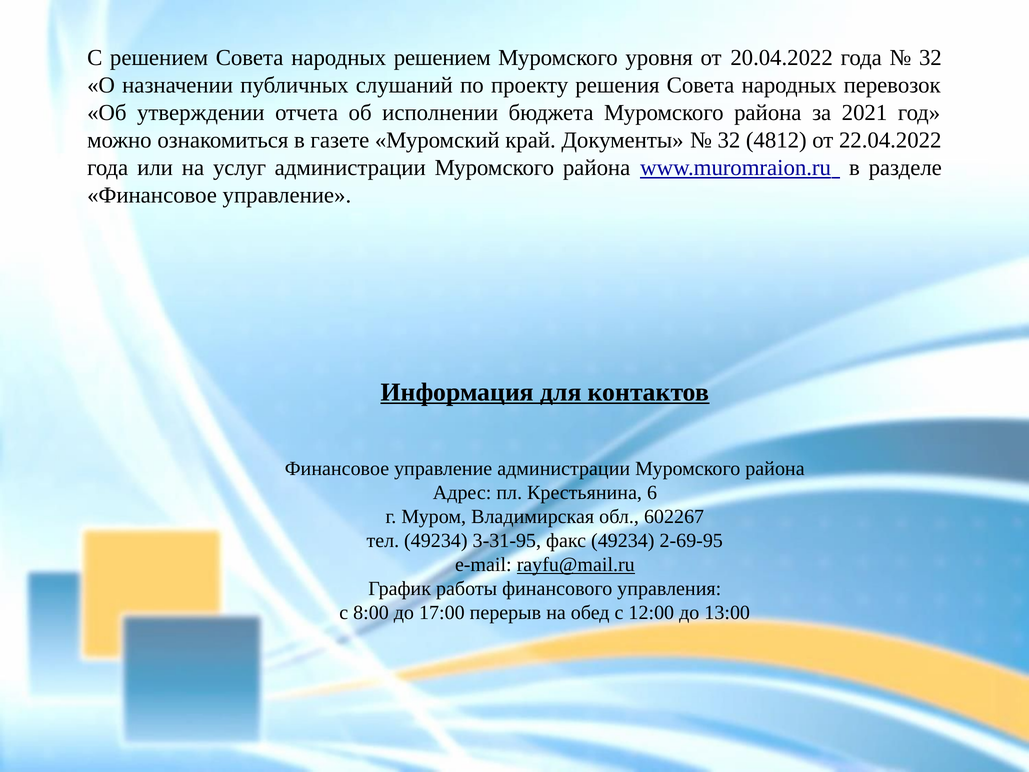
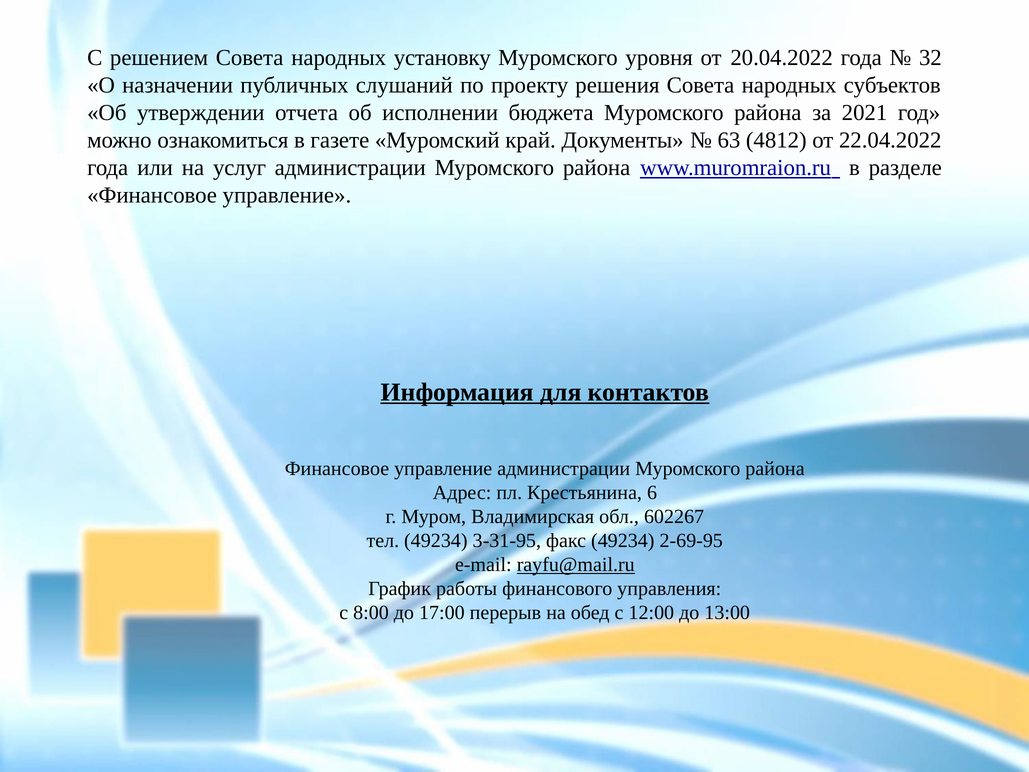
народных решением: решением -> установку
перевозок: перевозок -> субъектов
32 at (729, 140): 32 -> 63
